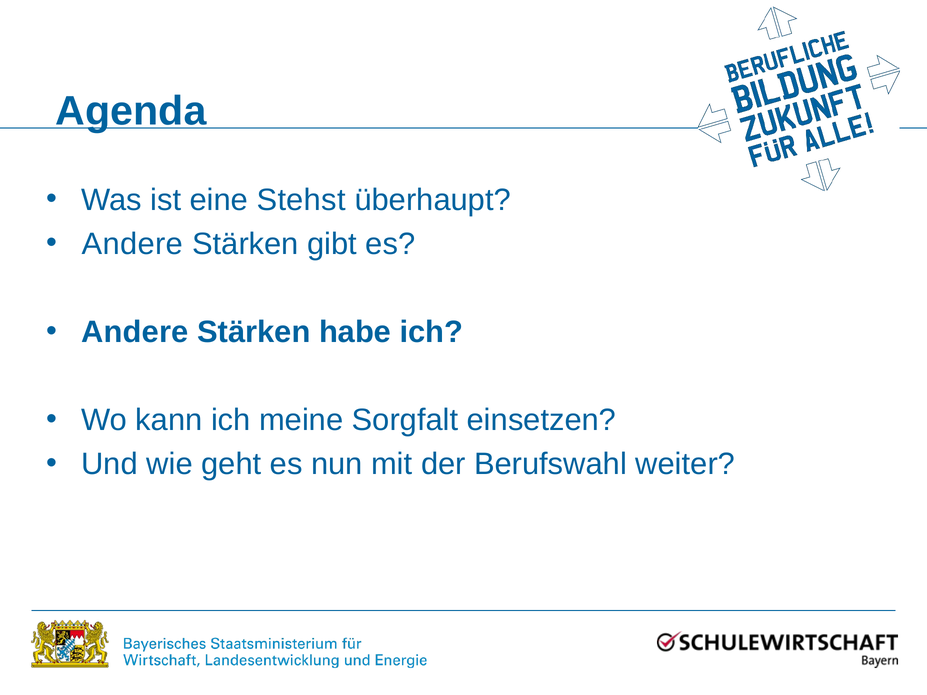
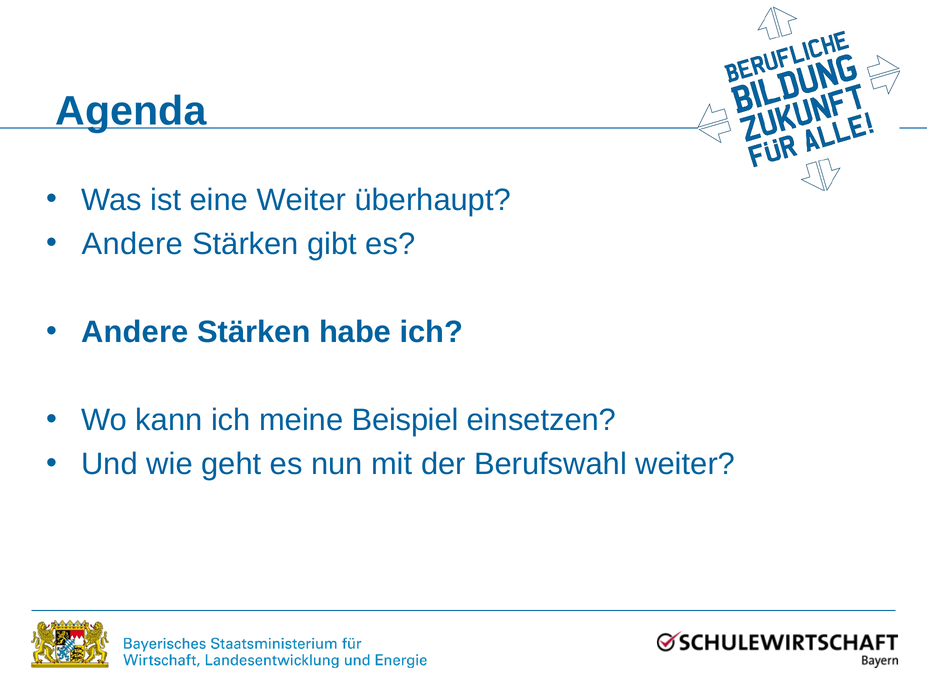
eine Stehst: Stehst -> Weiter
Sorgfalt: Sorgfalt -> Beispiel
